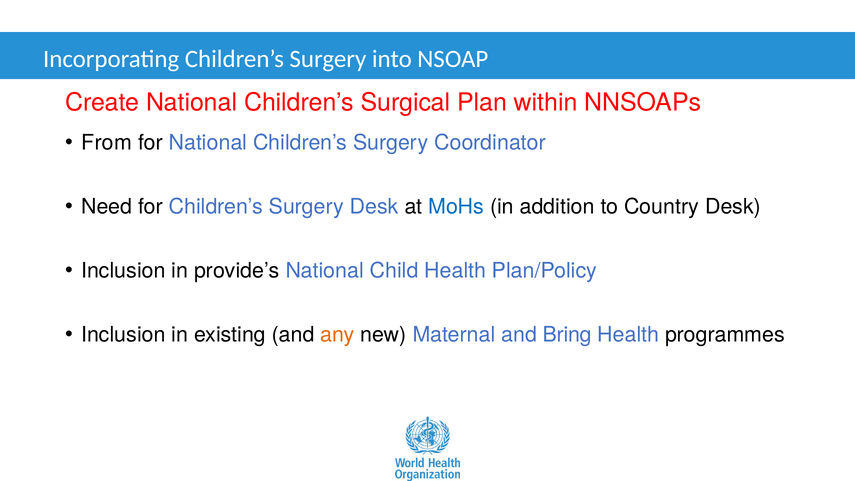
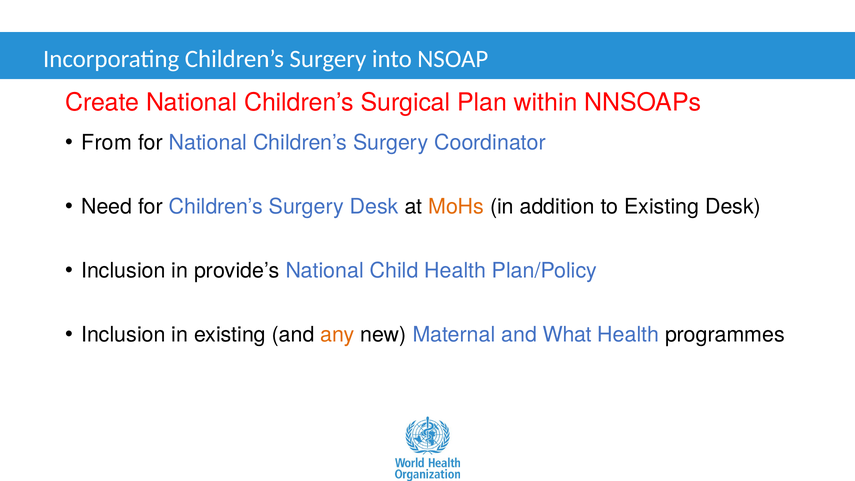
MoHs colour: blue -> orange
to Country: Country -> Existing
Bring: Bring -> What
